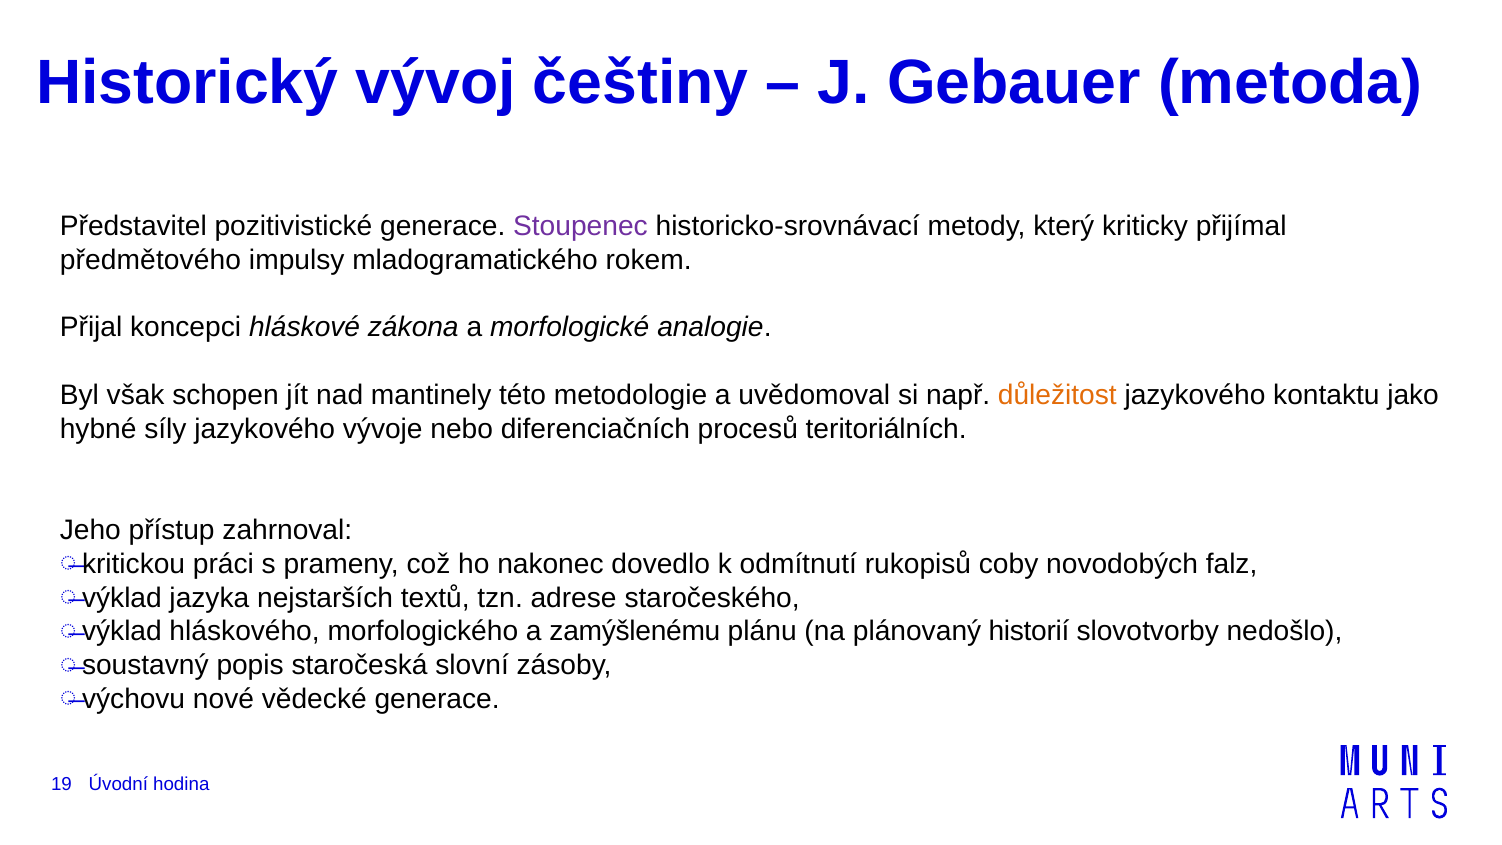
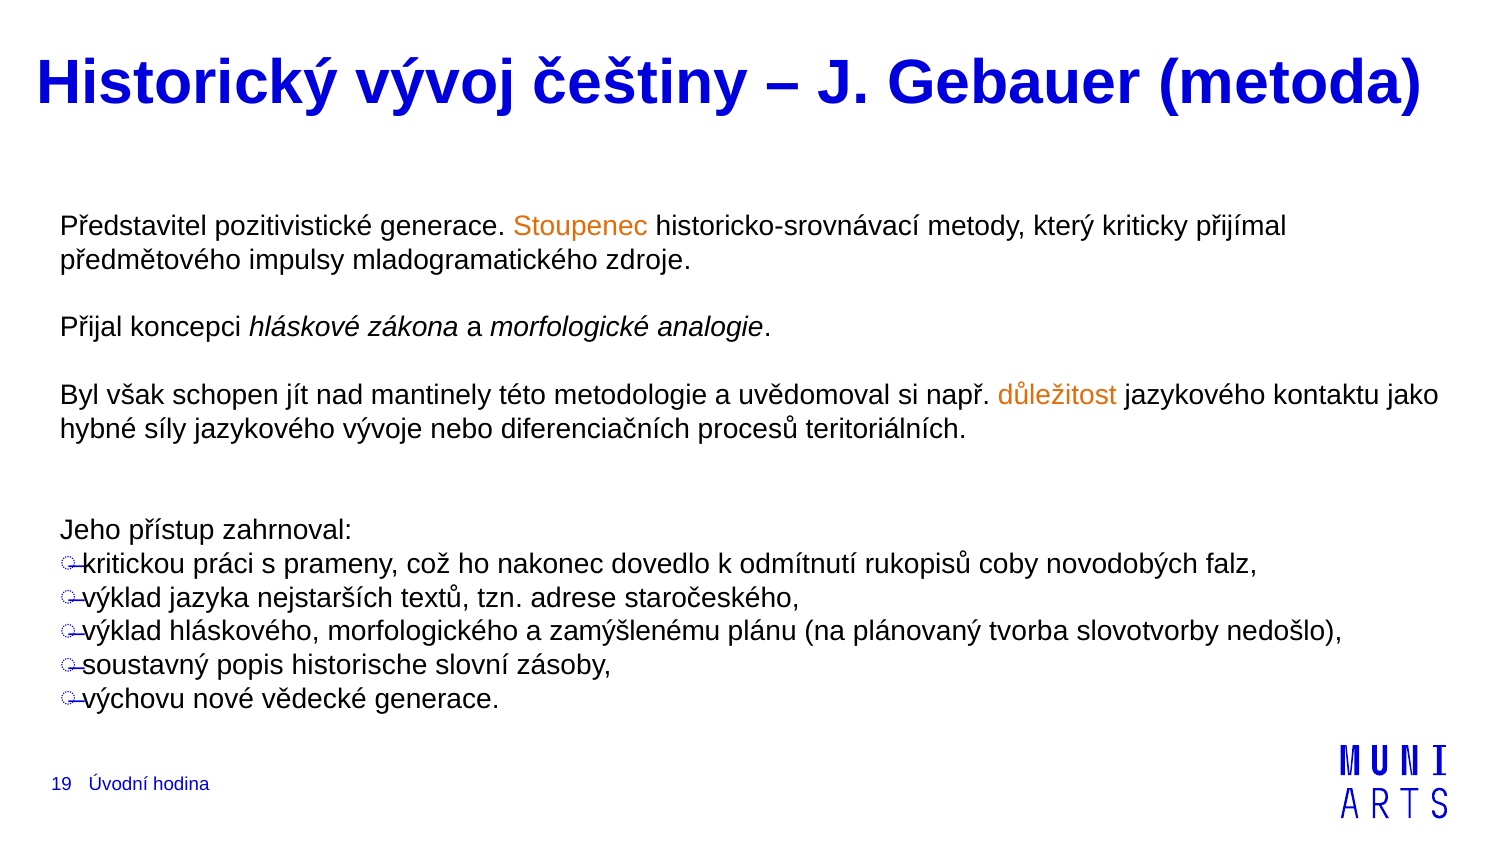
Stoupenec colour: purple -> orange
rokem: rokem -> zdroje
historií: historií -> tvorba
staročeská: staročeská -> historische
